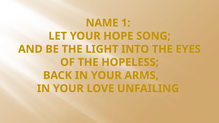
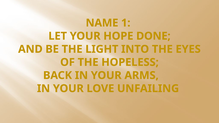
SONG: SONG -> DONE
